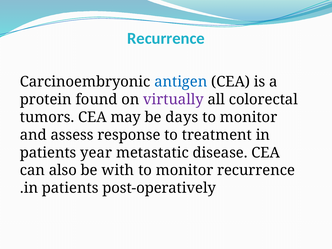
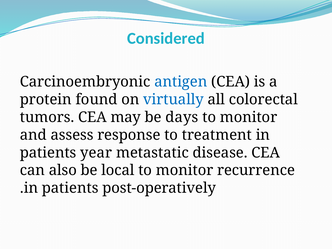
Recurrence at (166, 38): Recurrence -> Considered
virtually colour: purple -> blue
with: with -> local
